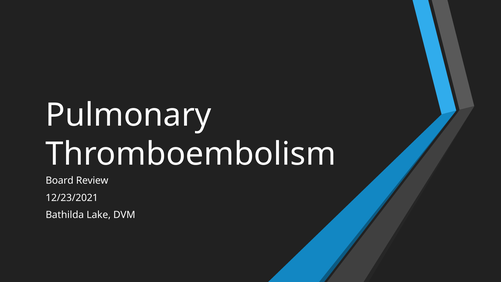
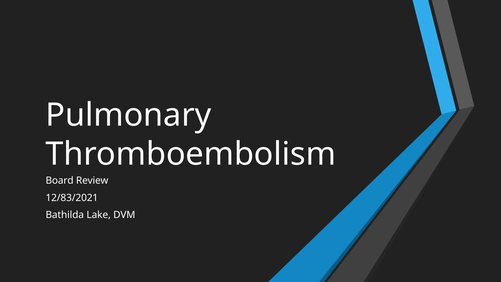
12/23/2021: 12/23/2021 -> 12/83/2021
